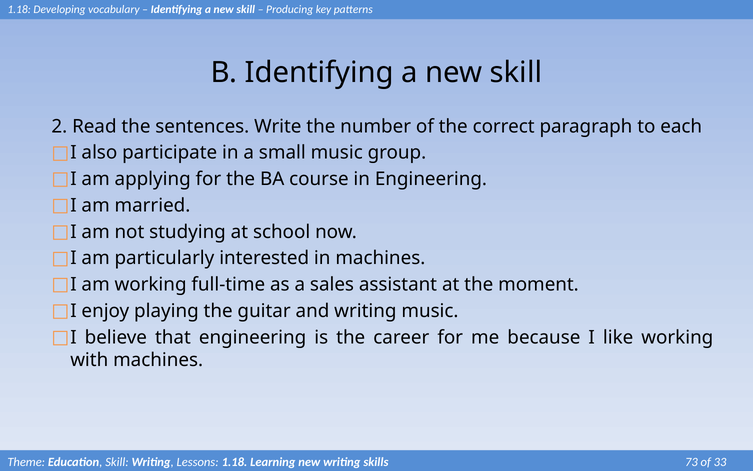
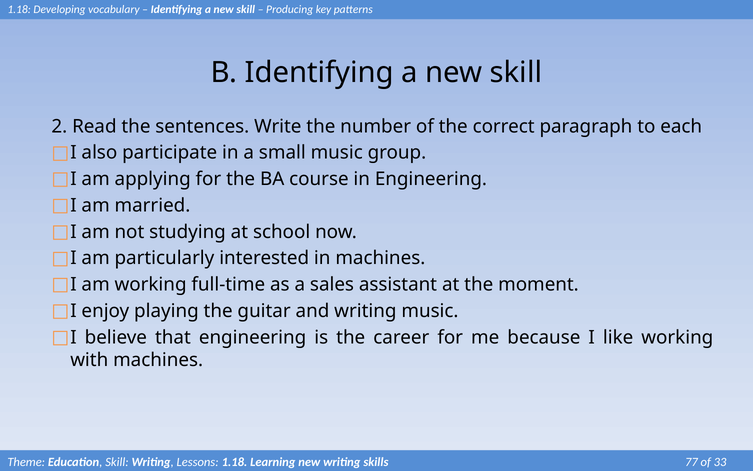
73: 73 -> 77
